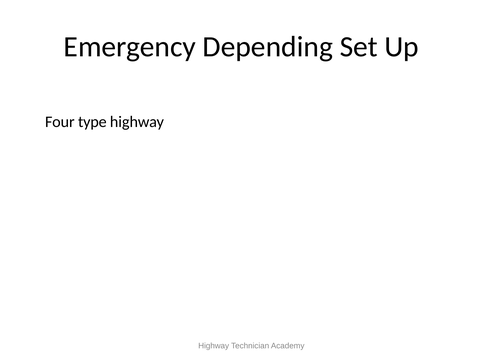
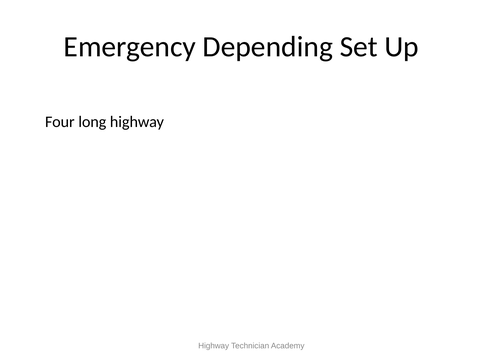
type: type -> long
